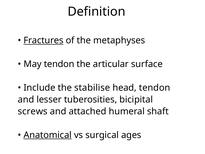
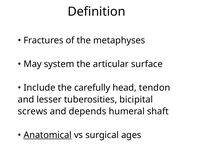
Fractures underline: present -> none
May tendon: tendon -> system
stabilise: stabilise -> carefully
attached: attached -> depends
